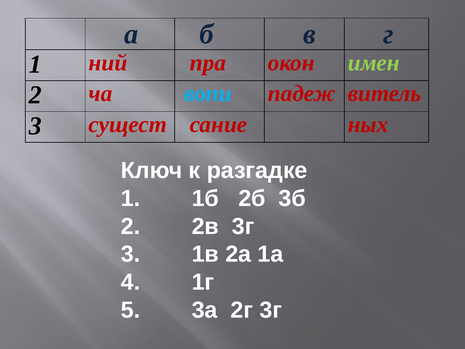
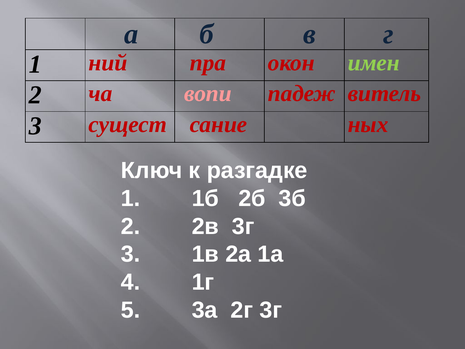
вопи colour: light blue -> pink
